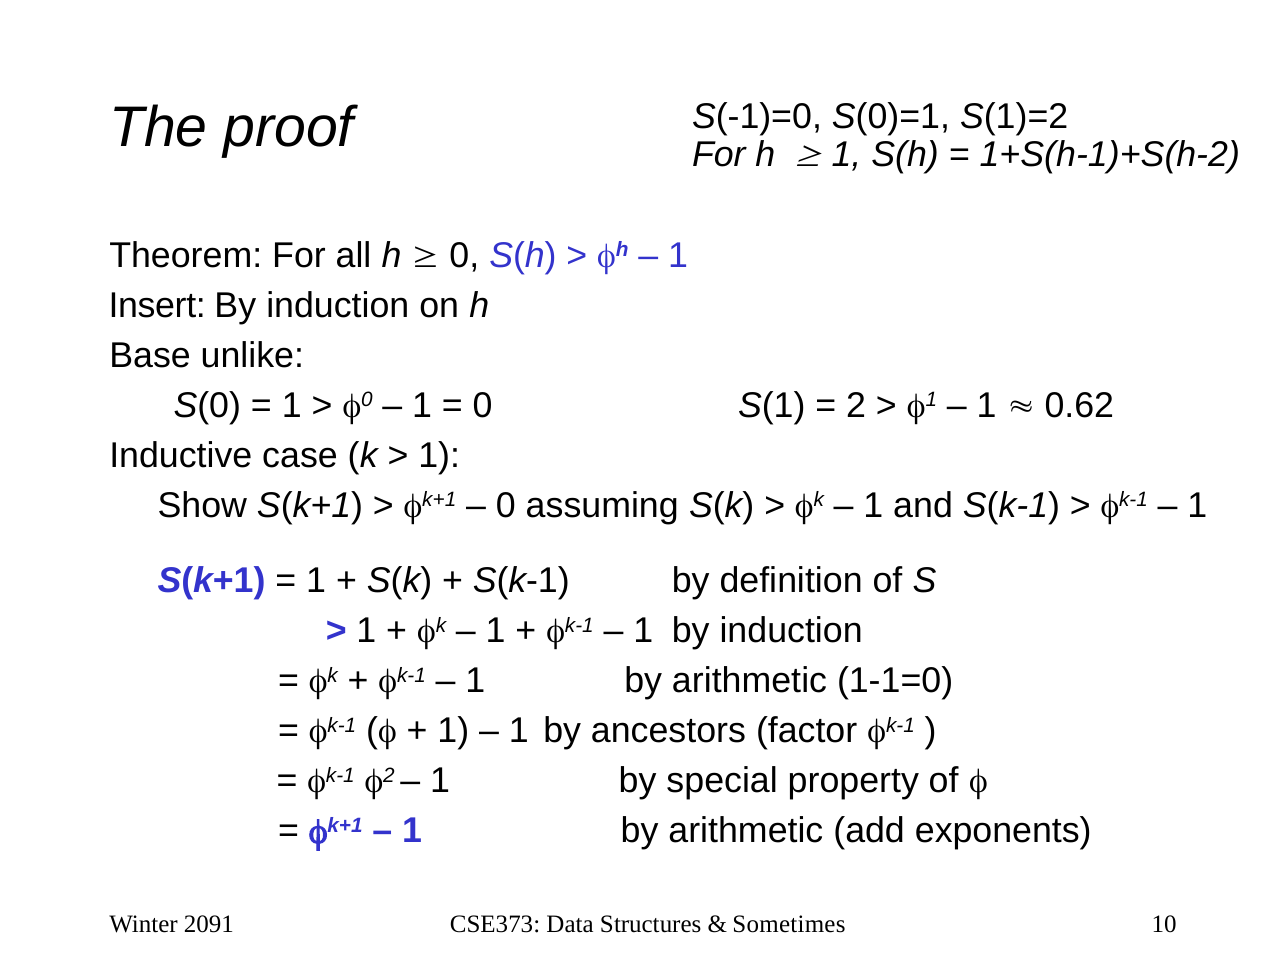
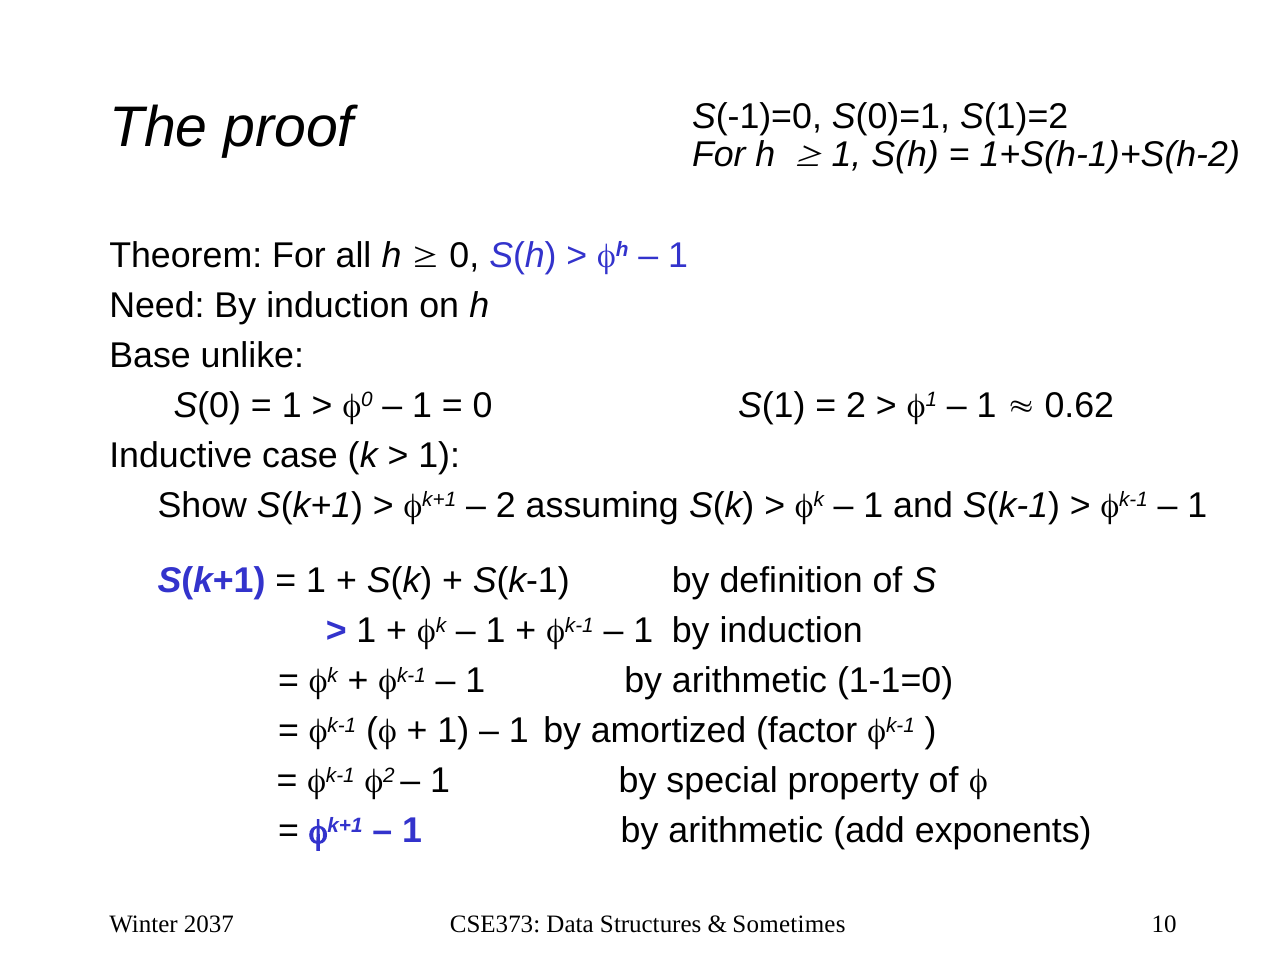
Insert: Insert -> Need
0 at (506, 506): 0 -> 2
ancestors: ancestors -> amortized
2091: 2091 -> 2037
